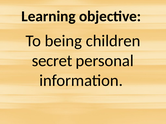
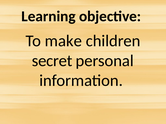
being: being -> make
